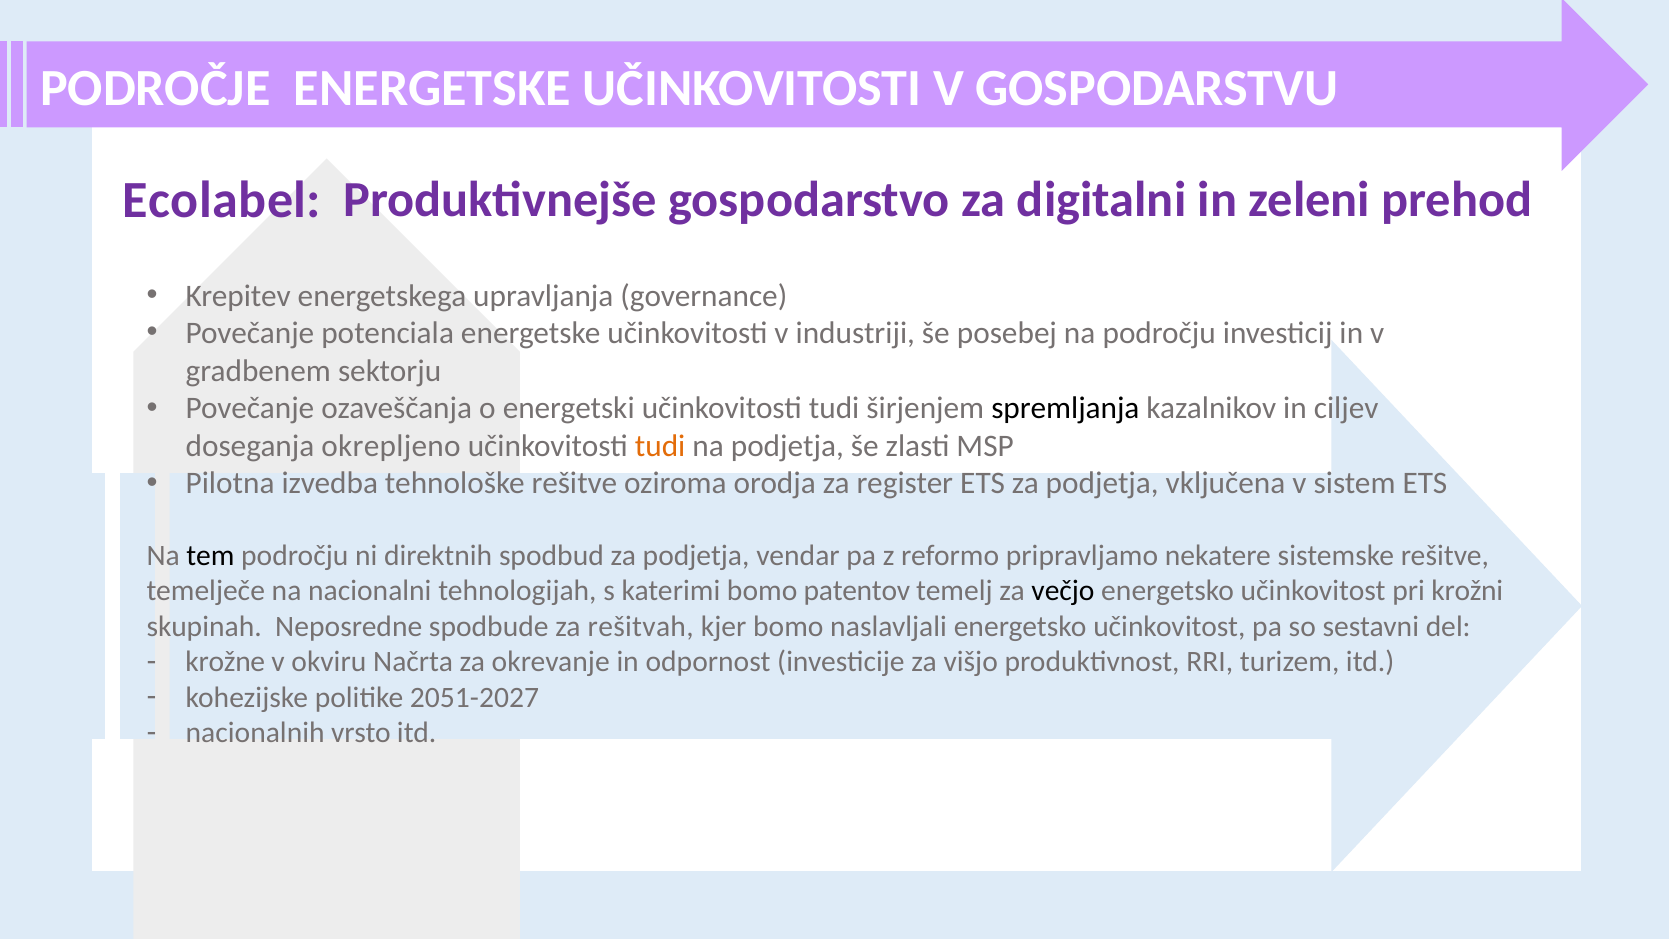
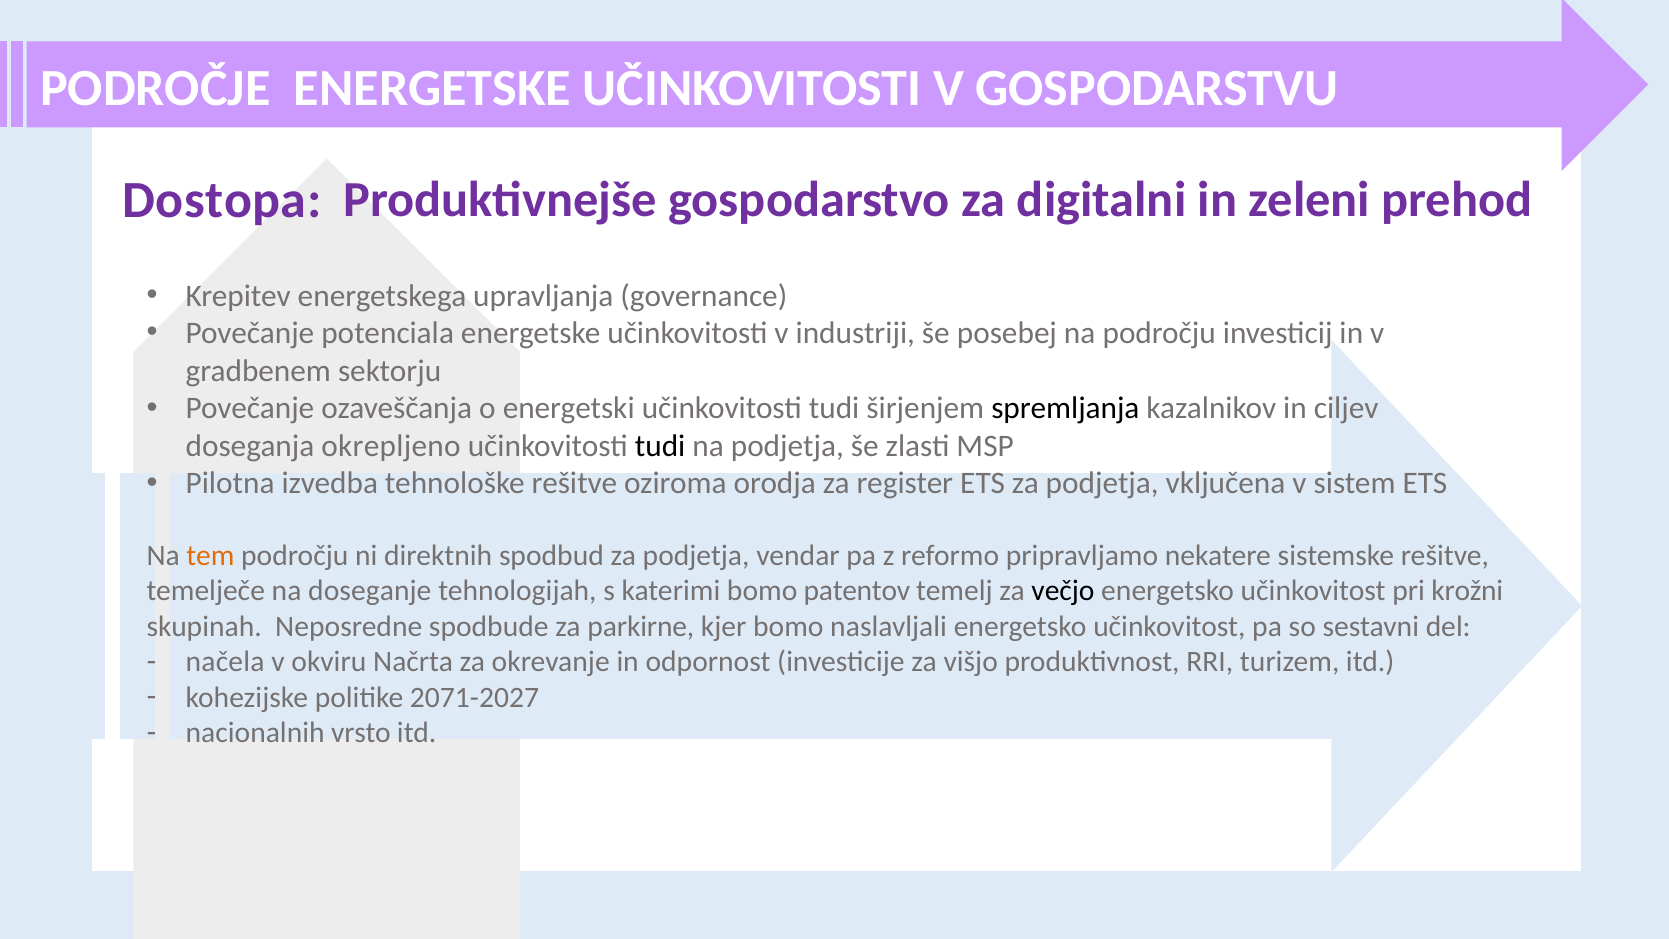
Ecolabel: Ecolabel -> Dostopa
tudi at (660, 446) colour: orange -> black
tem colour: black -> orange
nacionalni: nacionalni -> doseganje
rešitvah: rešitvah -> parkirne
krožne: krožne -> načela
2051-2027: 2051-2027 -> 2071-2027
